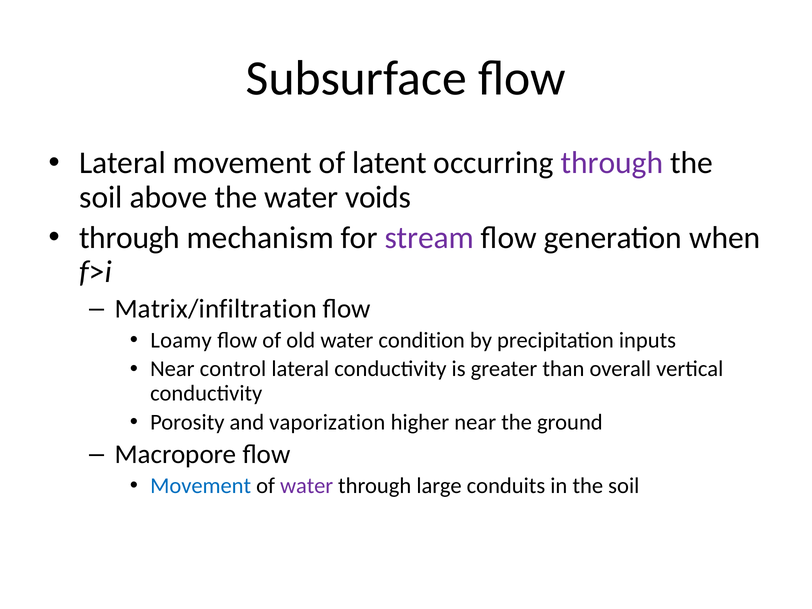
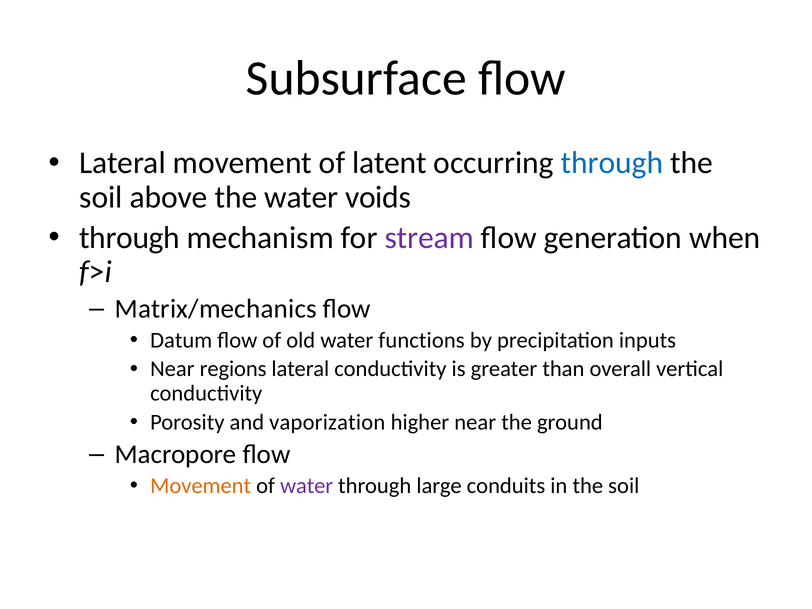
through at (612, 163) colour: purple -> blue
Matrix/infiltration: Matrix/infiltration -> Matrix/mechanics
Loamy: Loamy -> Datum
condition: condition -> functions
control: control -> regions
Movement at (201, 486) colour: blue -> orange
